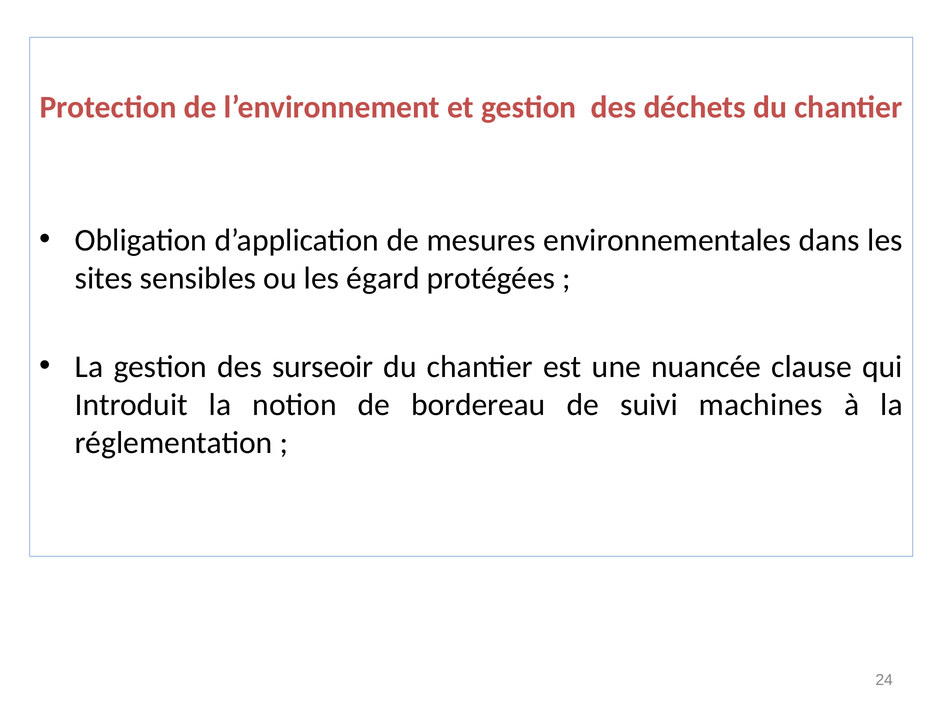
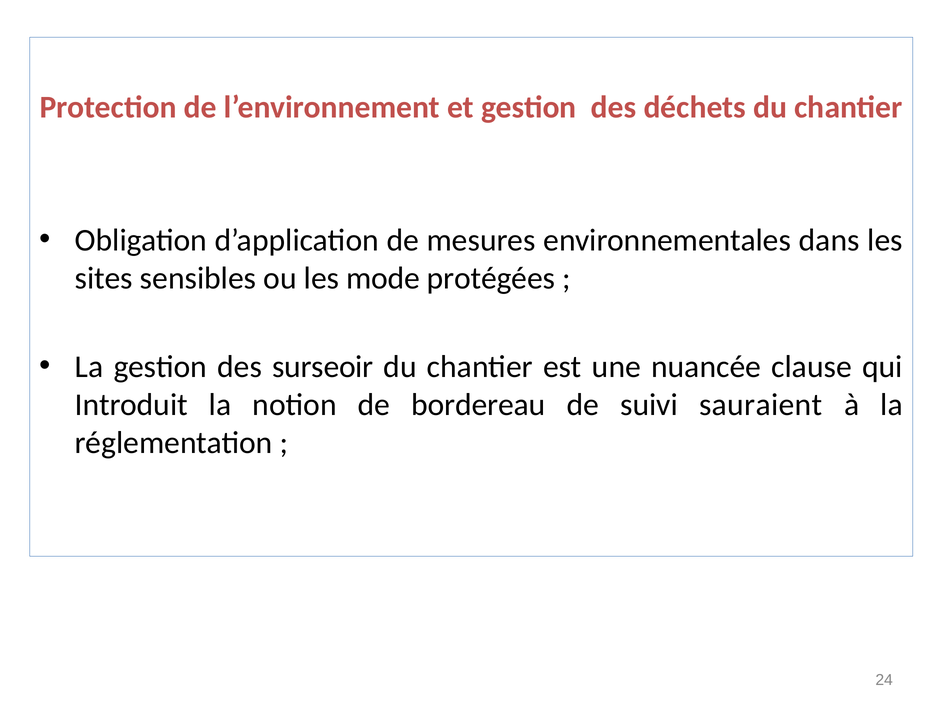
égard: égard -> mode
machines: machines -> sauraient
